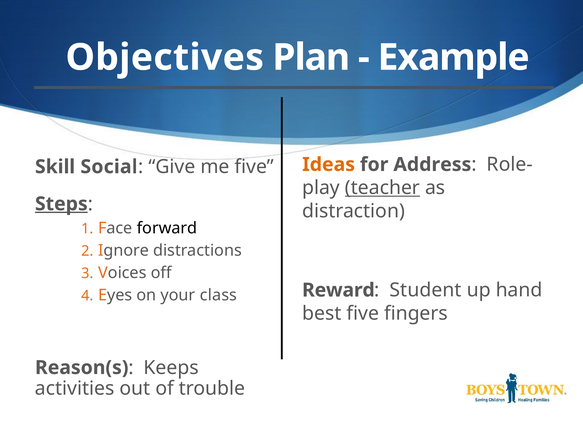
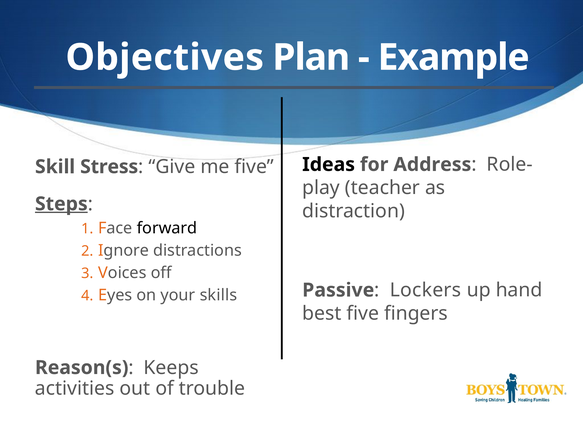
Ideas colour: orange -> black
Social: Social -> Stress
teacher underline: present -> none
Reward: Reward -> Passive
Student: Student -> Lockers
class: class -> skills
